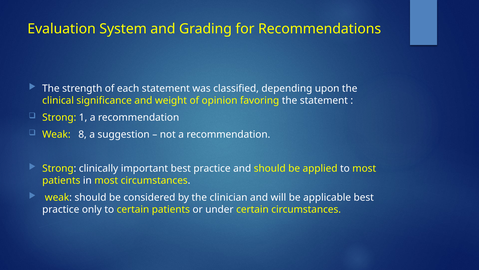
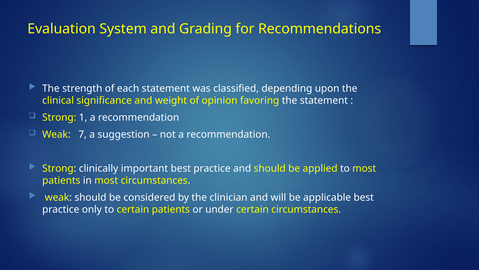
8: 8 -> 7
